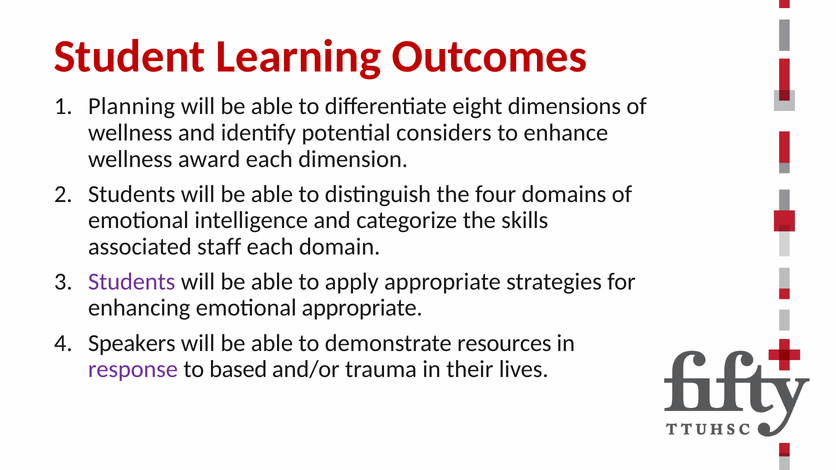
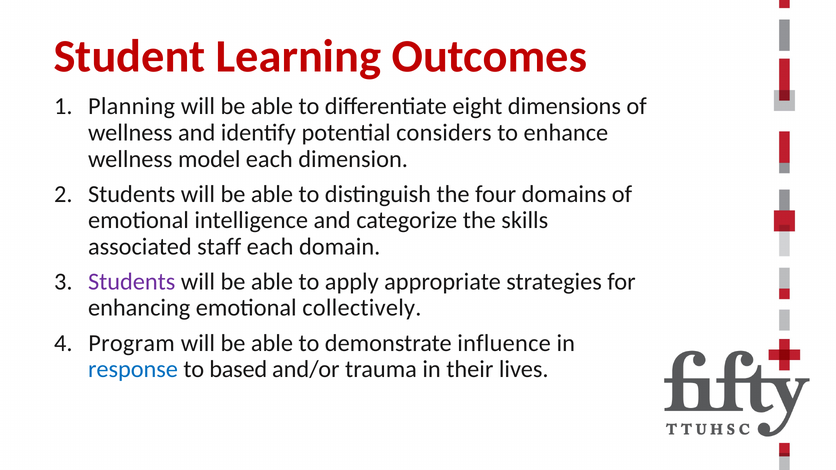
award: award -> model
emotional appropriate: appropriate -> collectively
Speakers: Speakers -> Program
resources: resources -> influence
response colour: purple -> blue
